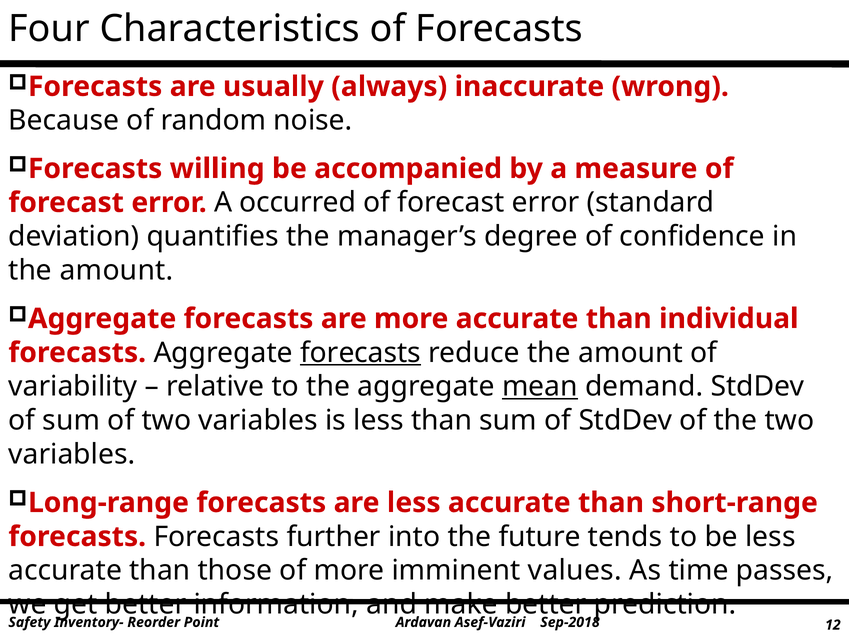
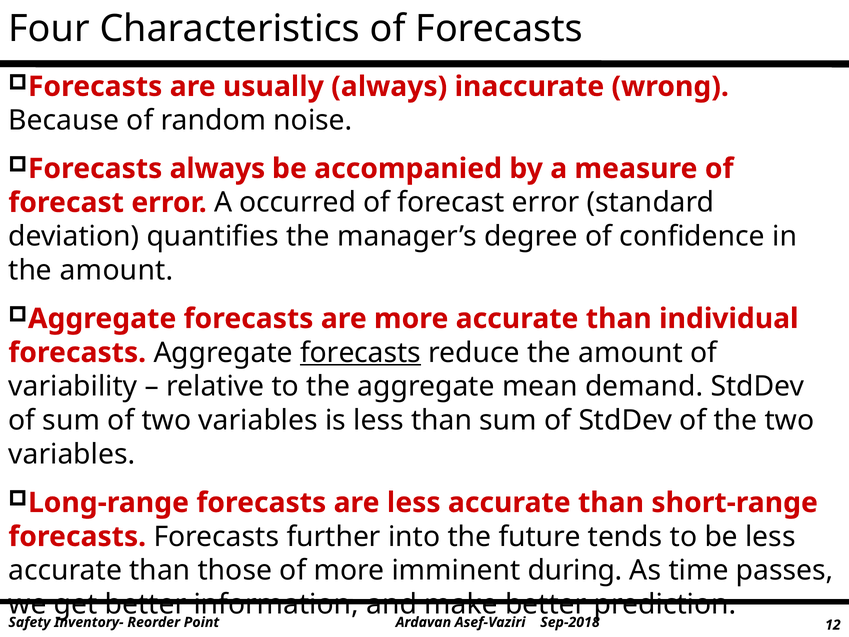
Forecasts willing: willing -> always
mean underline: present -> none
values: values -> during
